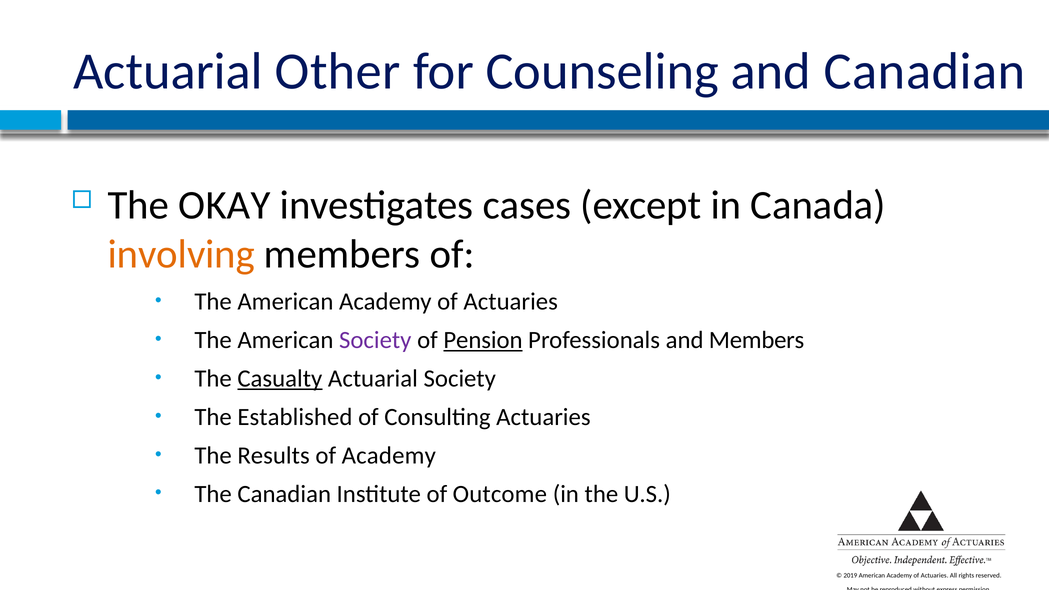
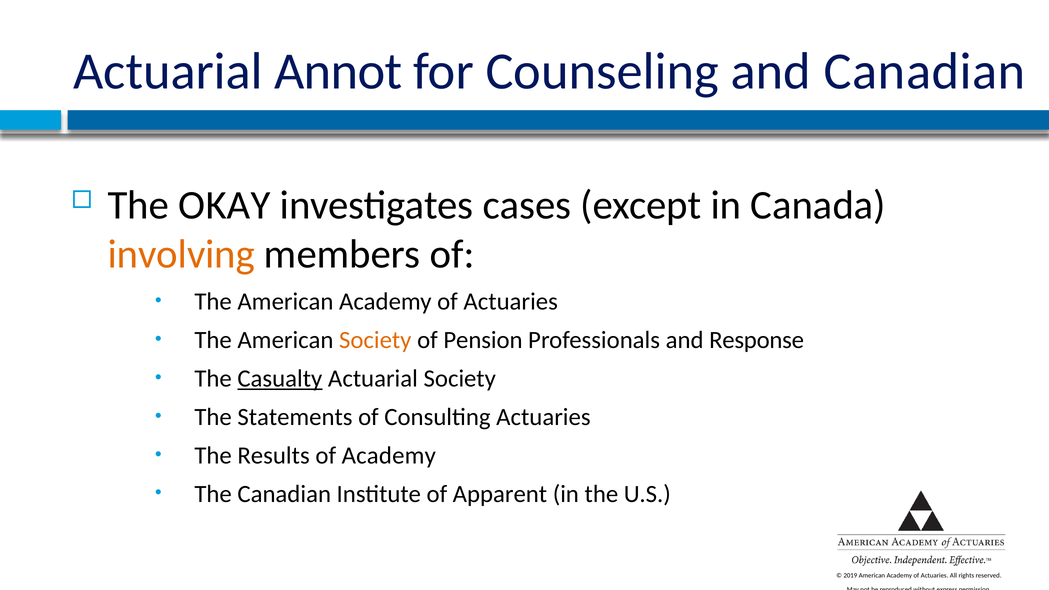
Other: Other -> Annot
Society at (375, 340) colour: purple -> orange
Pension underline: present -> none
and Members: Members -> Response
Established: Established -> Statements
Outcome: Outcome -> Apparent
